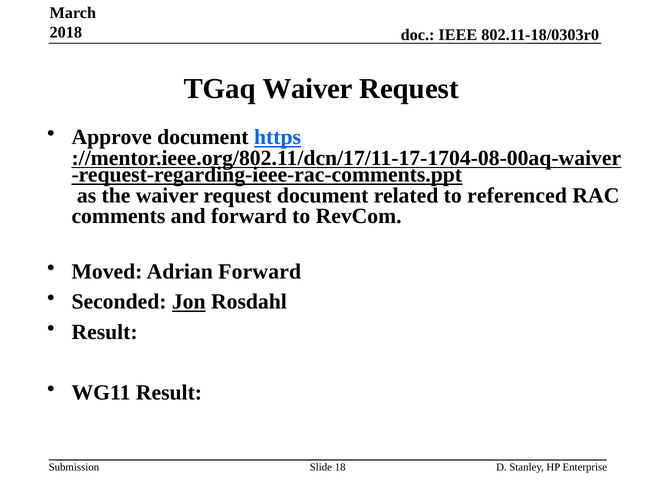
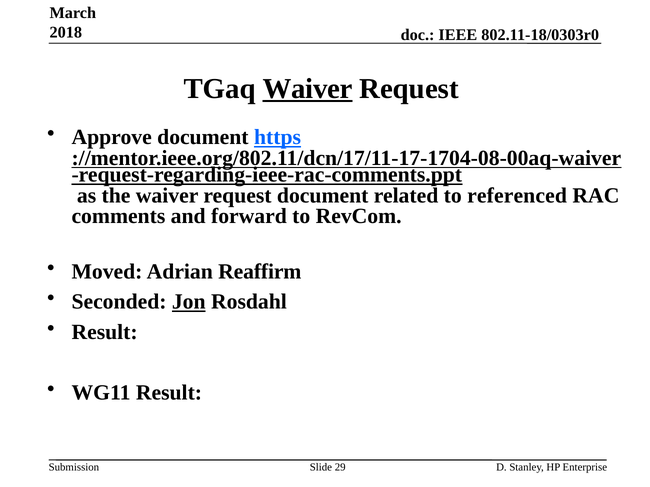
Waiver at (308, 89) underline: none -> present
Adrian Forward: Forward -> Reaffirm
18: 18 -> 29
